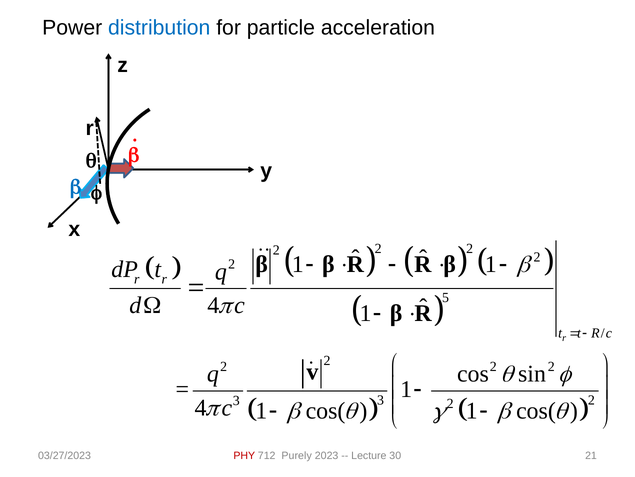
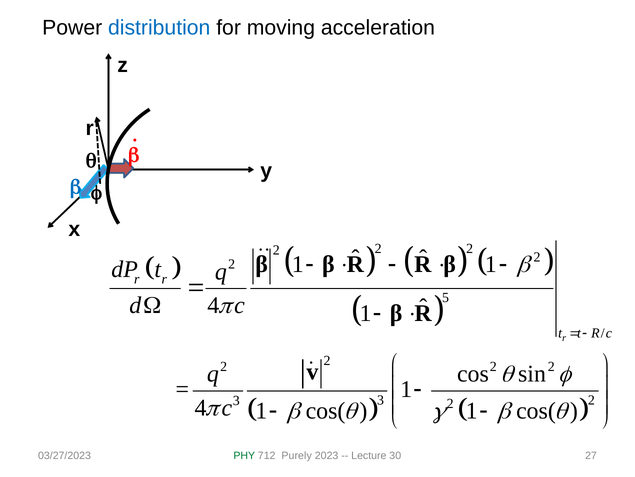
particle: particle -> moving
PHY colour: red -> green
21: 21 -> 27
